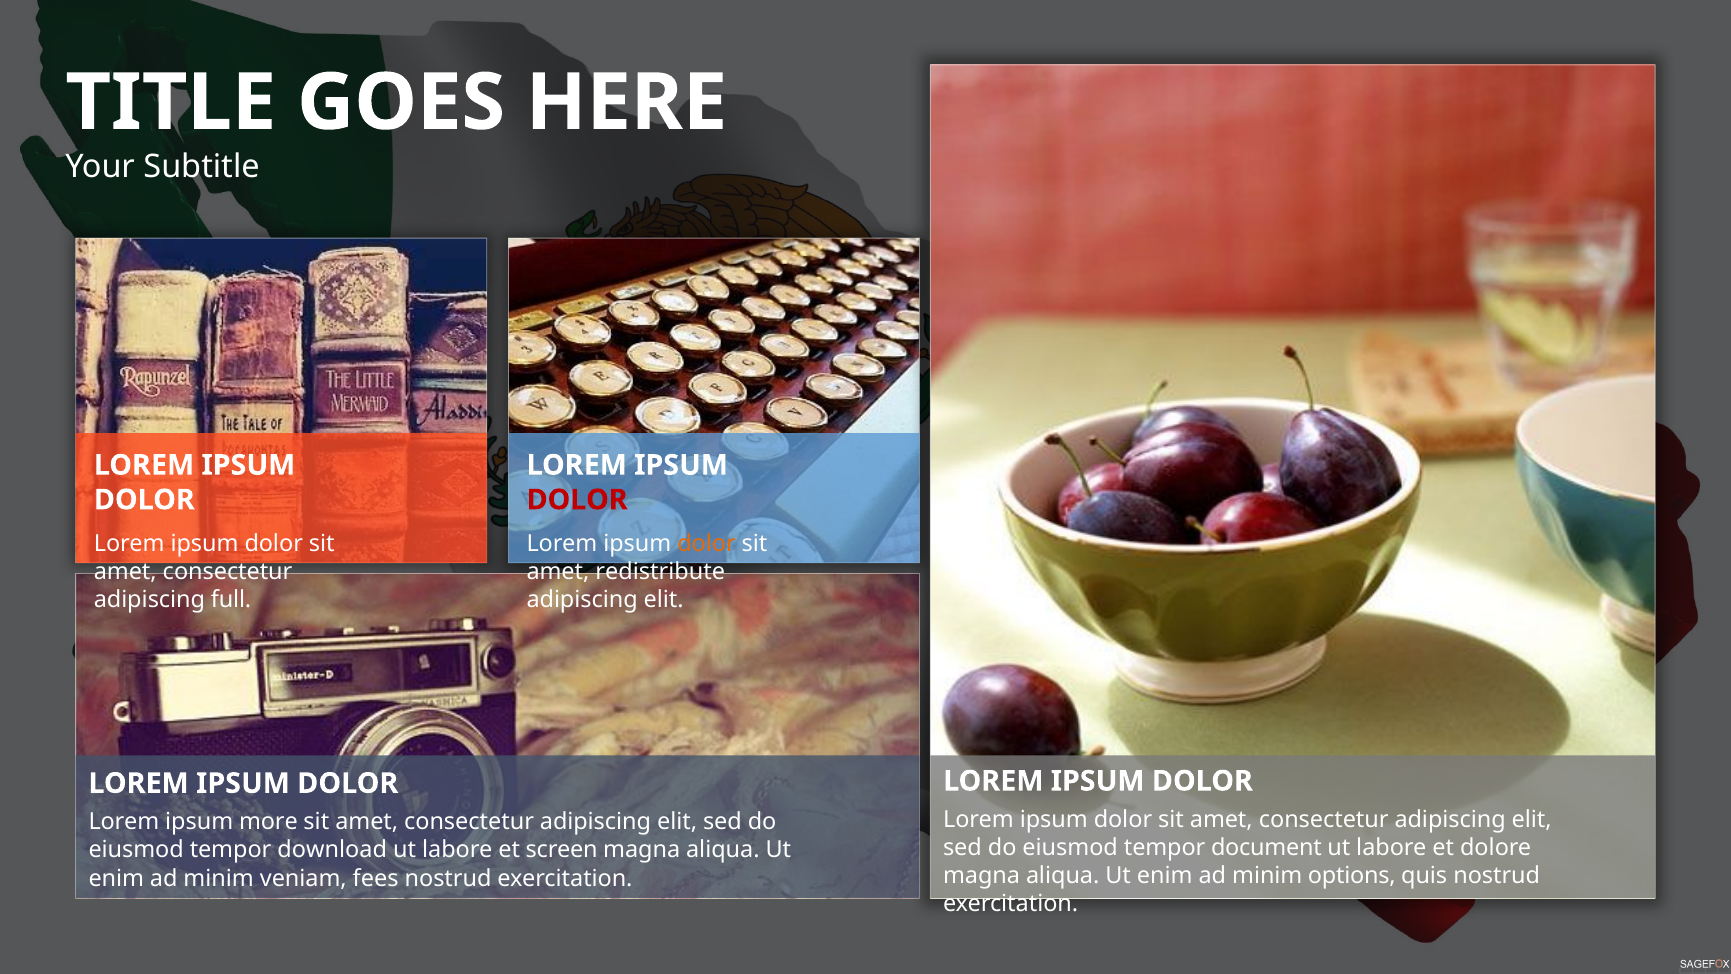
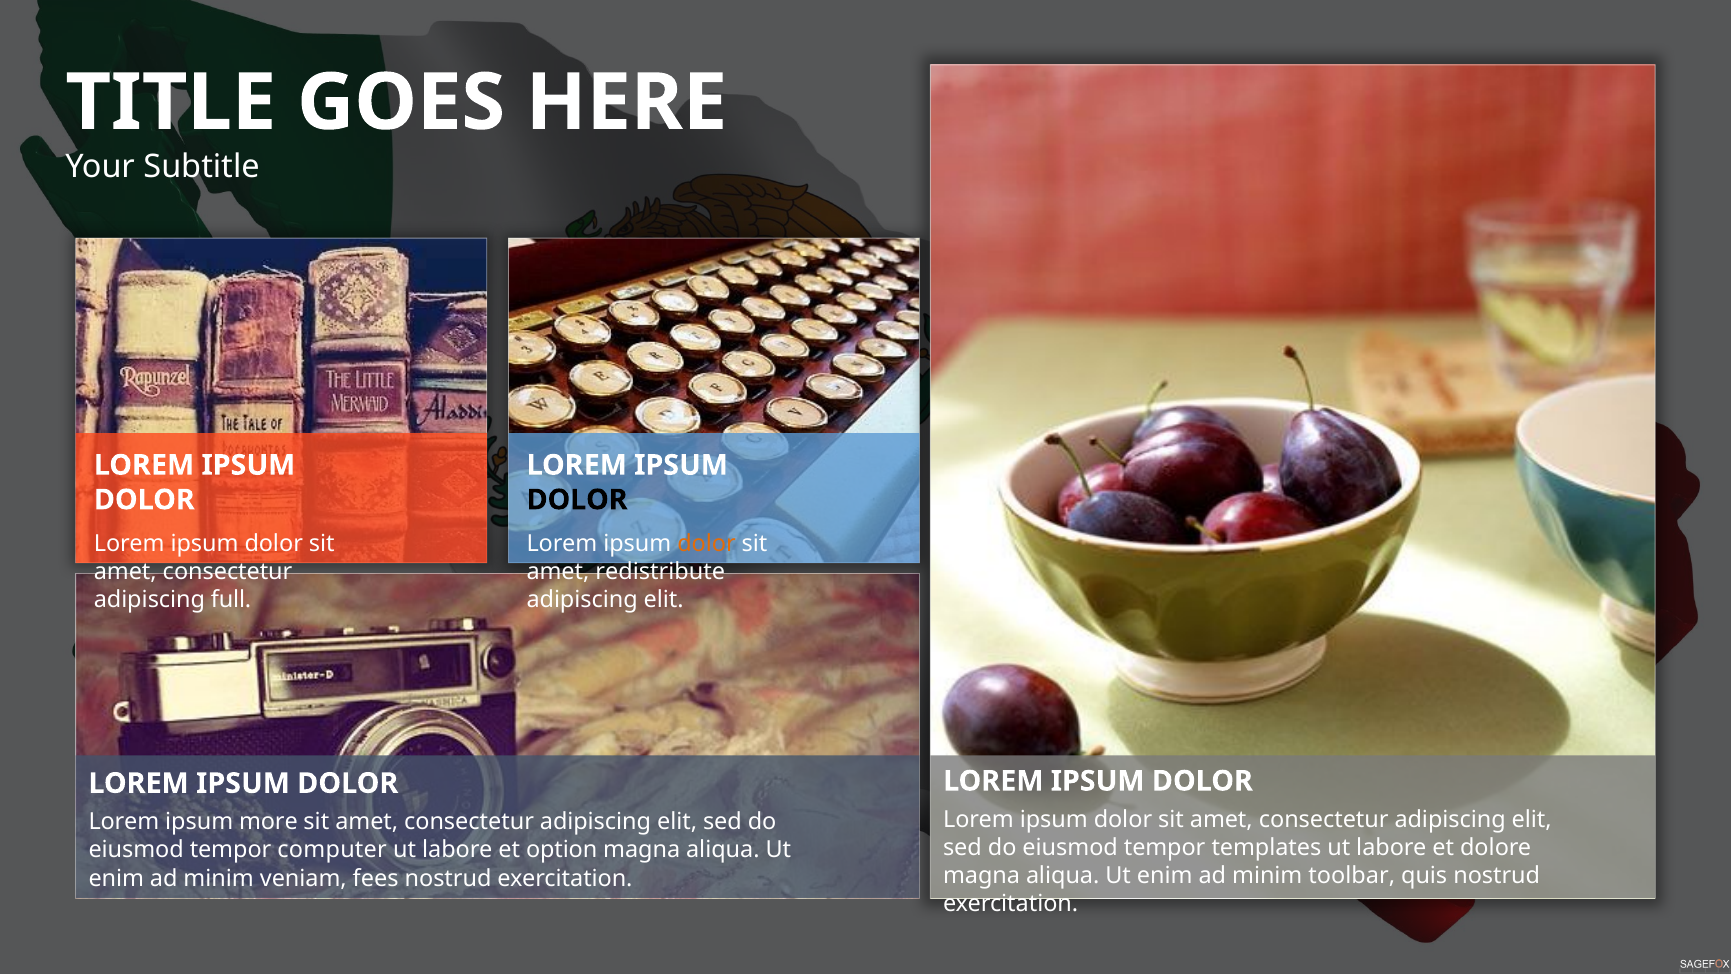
DOLOR at (577, 500) colour: red -> black
document: document -> templates
download: download -> computer
screen: screen -> option
options: options -> toolbar
